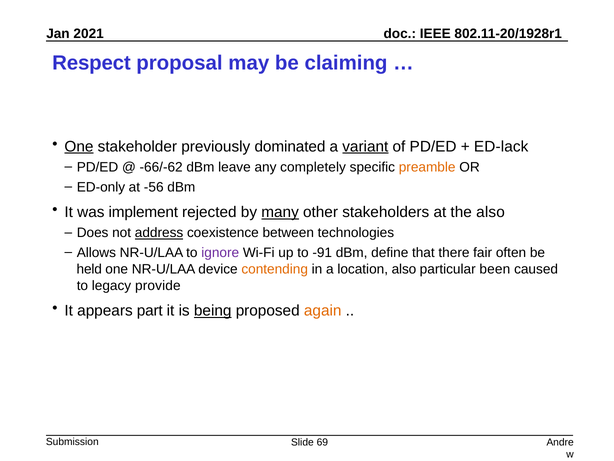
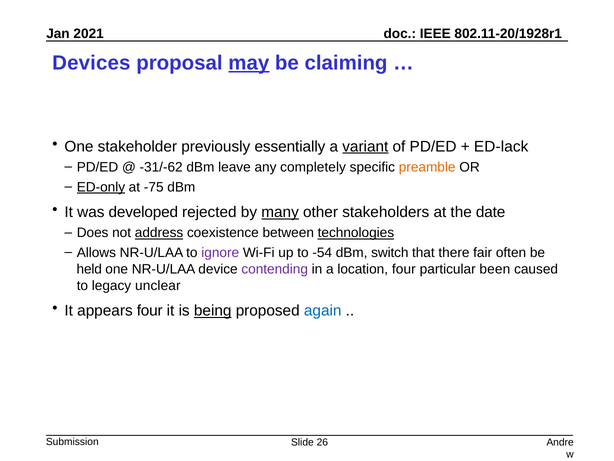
Respect: Respect -> Devices
may underline: none -> present
One at (79, 146) underline: present -> none
dominated: dominated -> essentially
-66/-62: -66/-62 -> -31/-62
ED-only underline: none -> present
-56: -56 -> -75
implement: implement -> developed
the also: also -> date
technologies underline: none -> present
-91: -91 -> -54
define: define -> switch
contending colour: orange -> purple
location also: also -> four
provide: provide -> unclear
appears part: part -> four
again colour: orange -> blue
69: 69 -> 26
